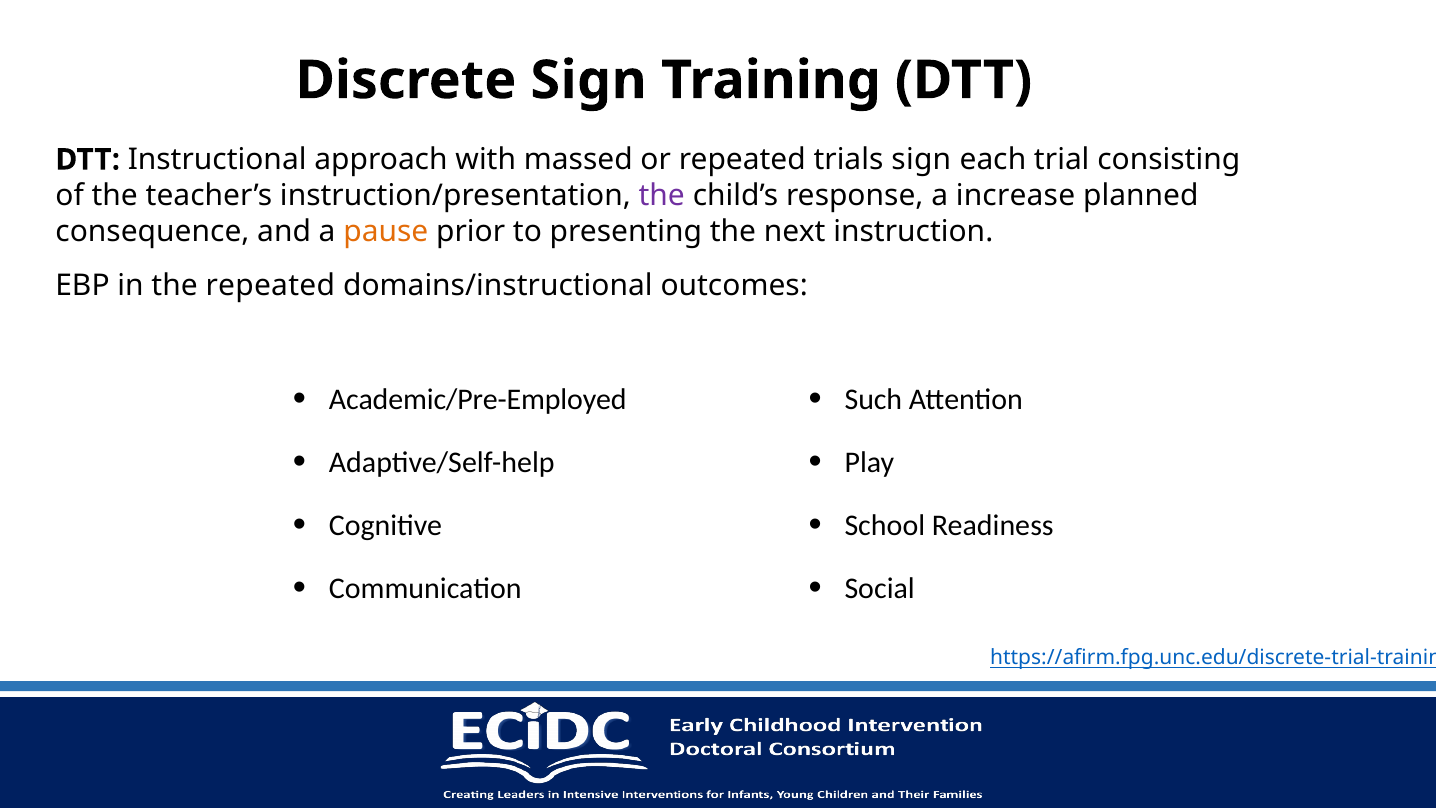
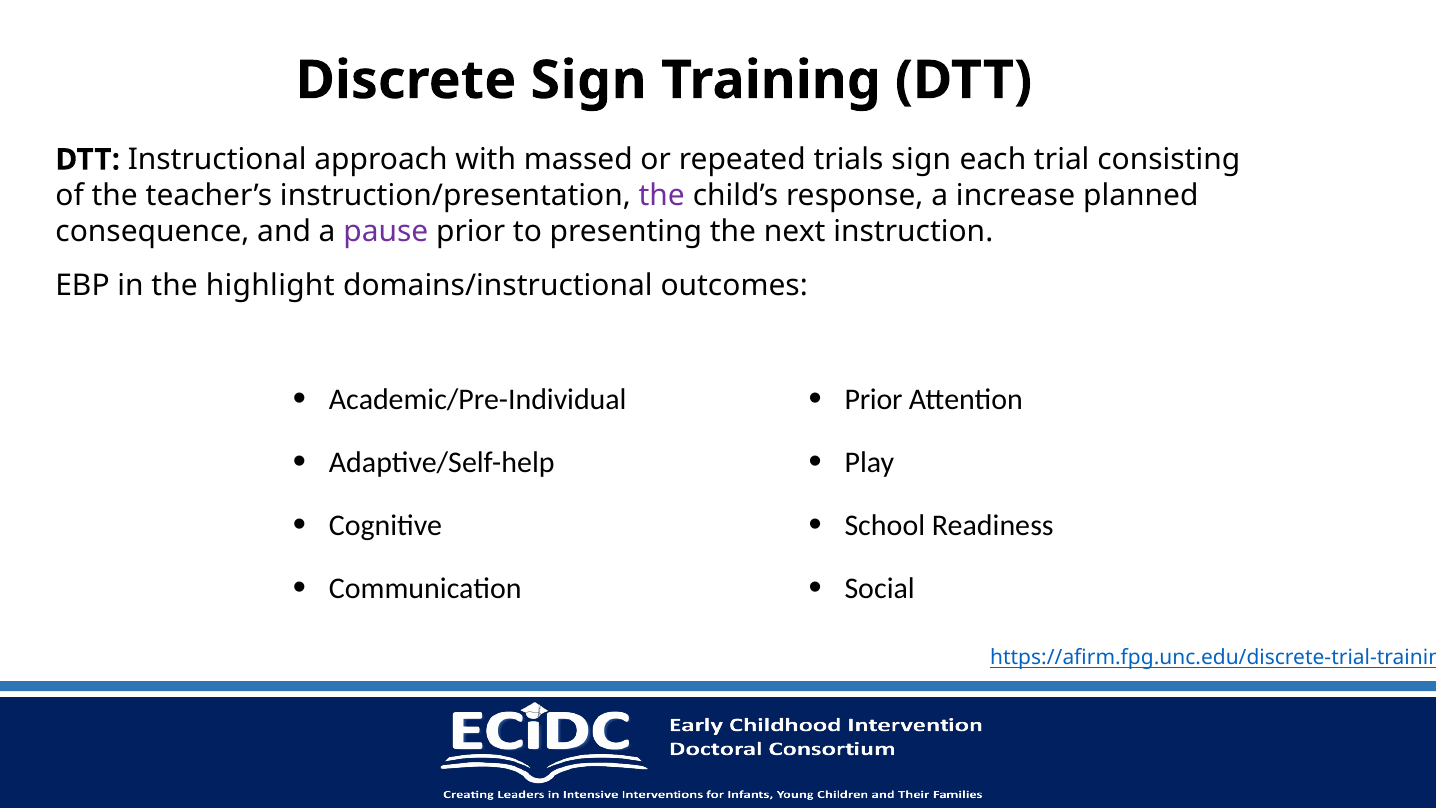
pause colour: orange -> purple
the repeated: repeated -> highlight
Academic/Pre-Employed: Academic/Pre-Employed -> Academic/Pre-Individual
Such at (873, 400): Such -> Prior
